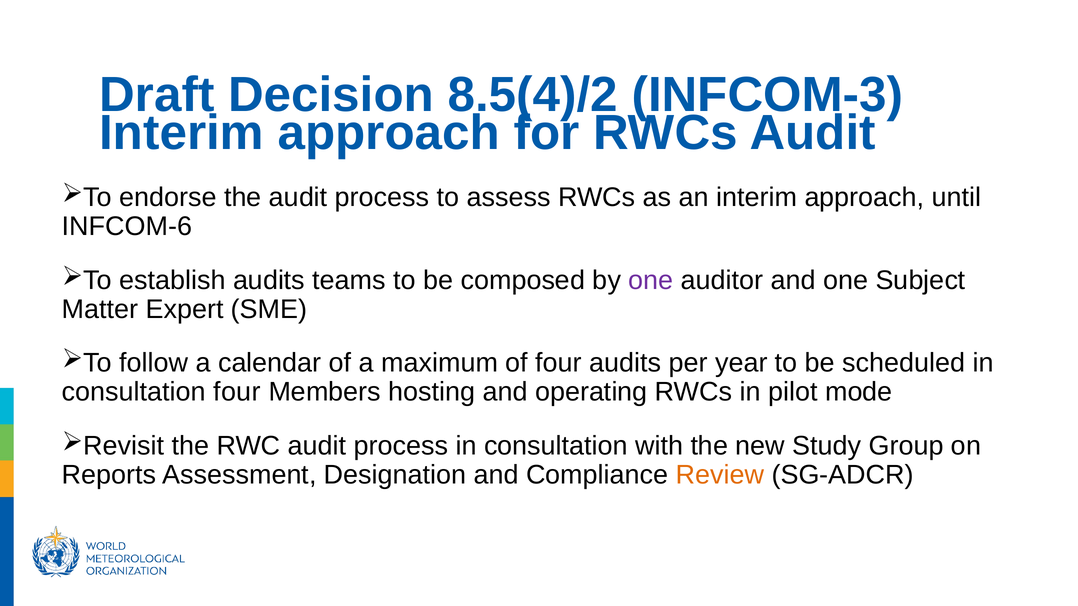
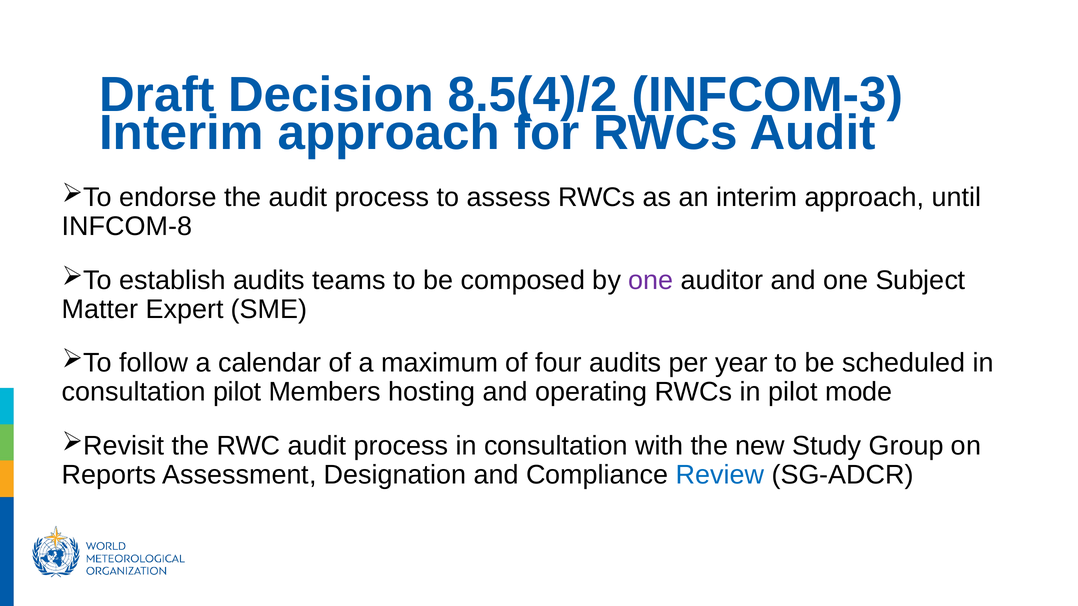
INFCOM-6: INFCOM-6 -> INFCOM-8
consultation four: four -> pilot
Review colour: orange -> blue
